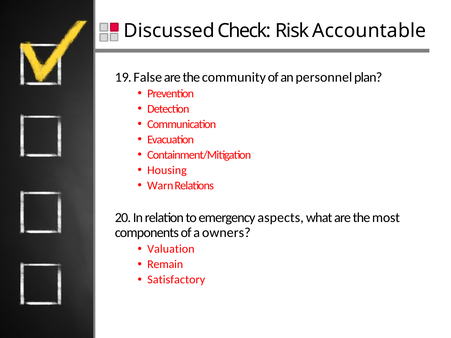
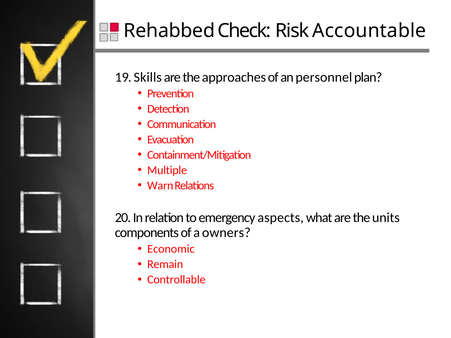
Discussed: Discussed -> Rehabbed
False: False -> Skills
community: community -> approaches
Housing: Housing -> Multiple
most: most -> units
Valuation: Valuation -> Economic
Satisfactory: Satisfactory -> Controllable
